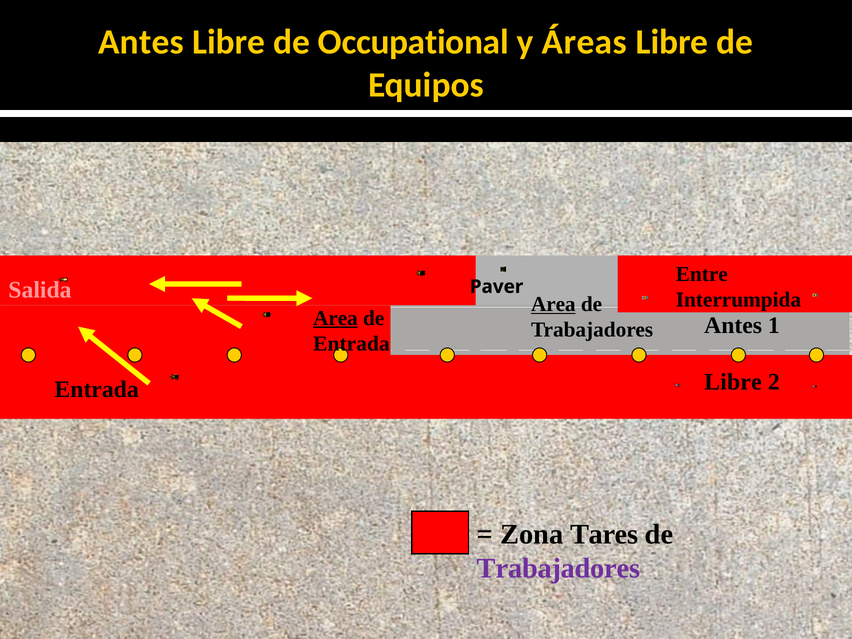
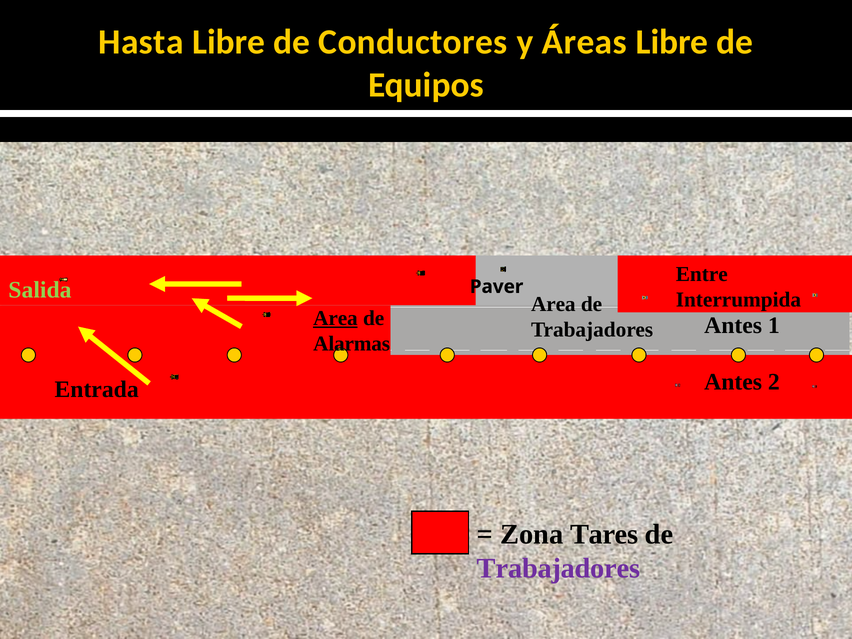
Antes at (141, 42): Antes -> Hasta
Occupational: Occupational -> Conductores
Salida colour: pink -> light green
Area at (553, 304) underline: present -> none
Entrada at (351, 344): Entrada -> Alarmas
Libre at (733, 382): Libre -> Antes
